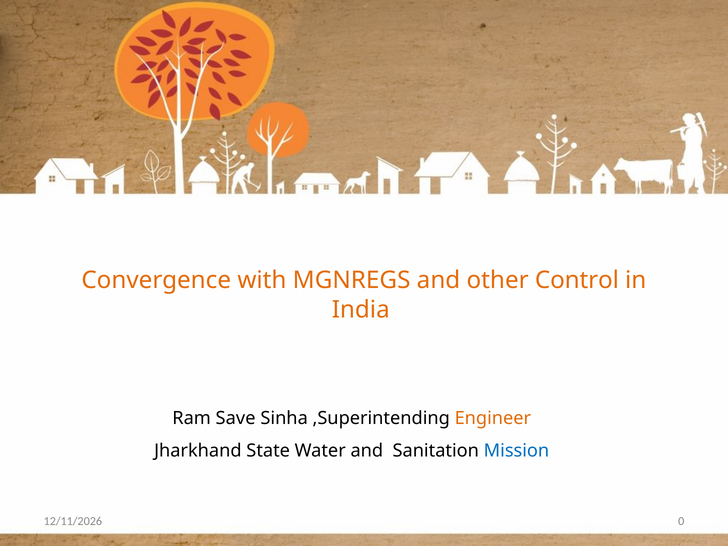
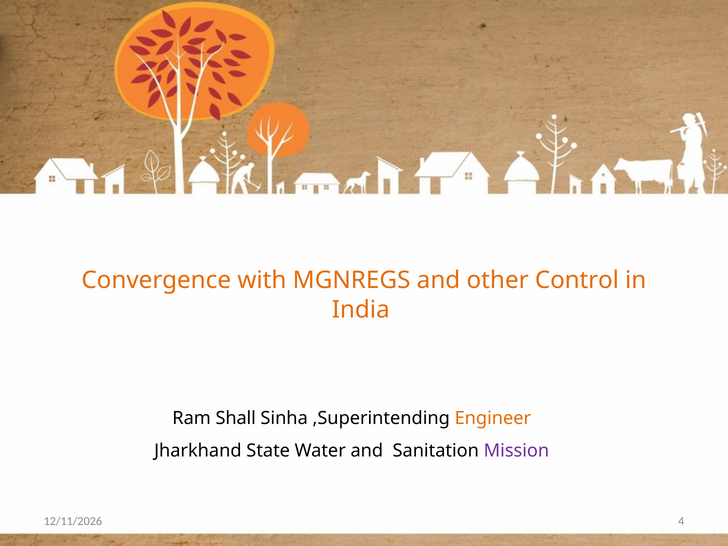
Save: Save -> Shall
Mission colour: blue -> purple
0: 0 -> 4
